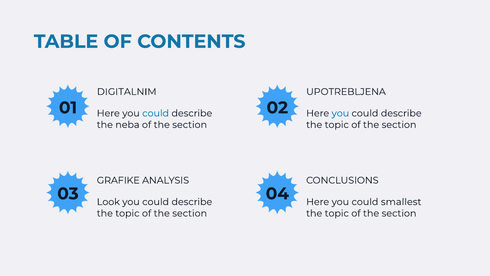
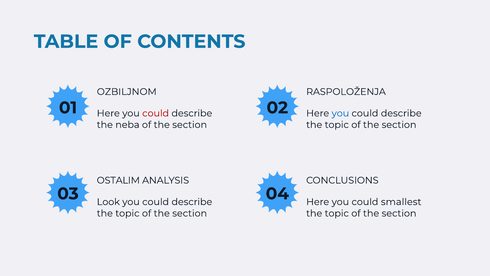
DIGITALNIM: DIGITALNIM -> OZBILJNOM
UPOTREBLJENA: UPOTREBLJENA -> RASPOLOŽENJA
could at (156, 113) colour: blue -> red
GRAFIKE: GRAFIKE -> OSTALIM
